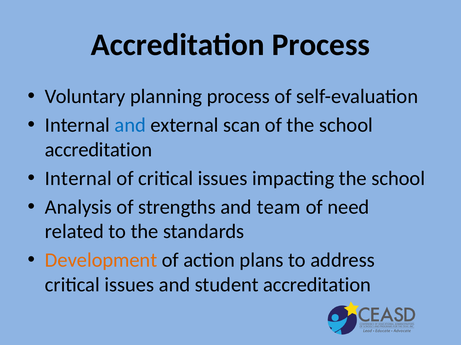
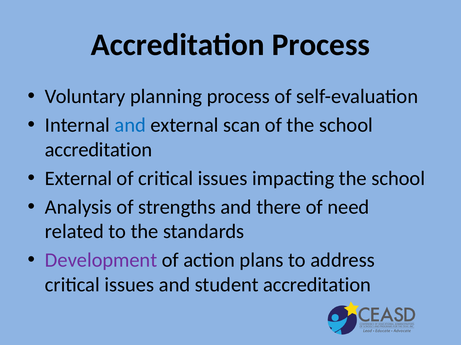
Internal at (78, 179): Internal -> External
team: team -> there
Development colour: orange -> purple
